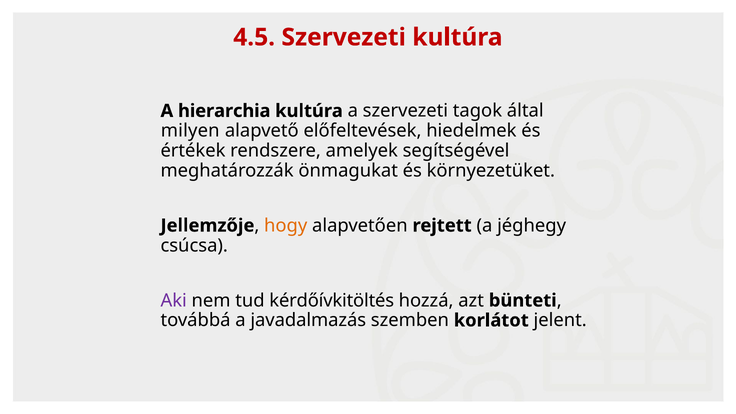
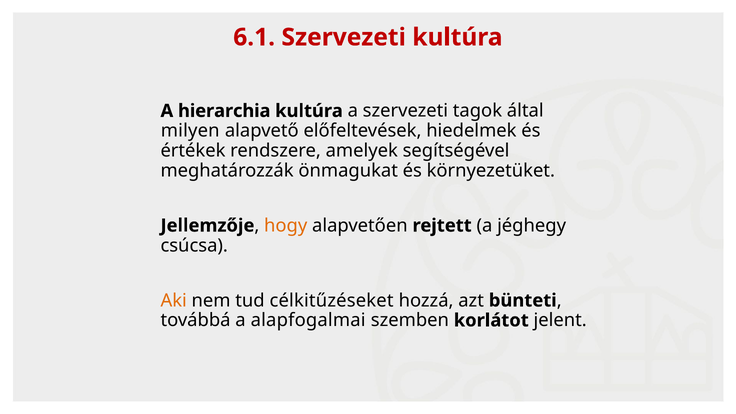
4.5: 4.5 -> 6.1
Aki colour: purple -> orange
kérdőívkitöltés: kérdőívkitöltés -> célkitűzéseket
javadalmazás: javadalmazás -> alapfogalmai
